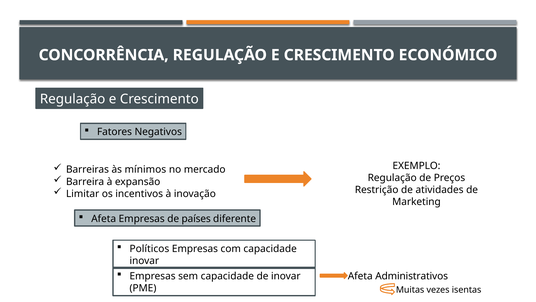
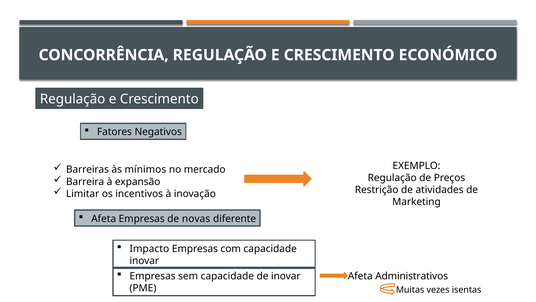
países: países -> novas
Políticos: Políticos -> Impacto
